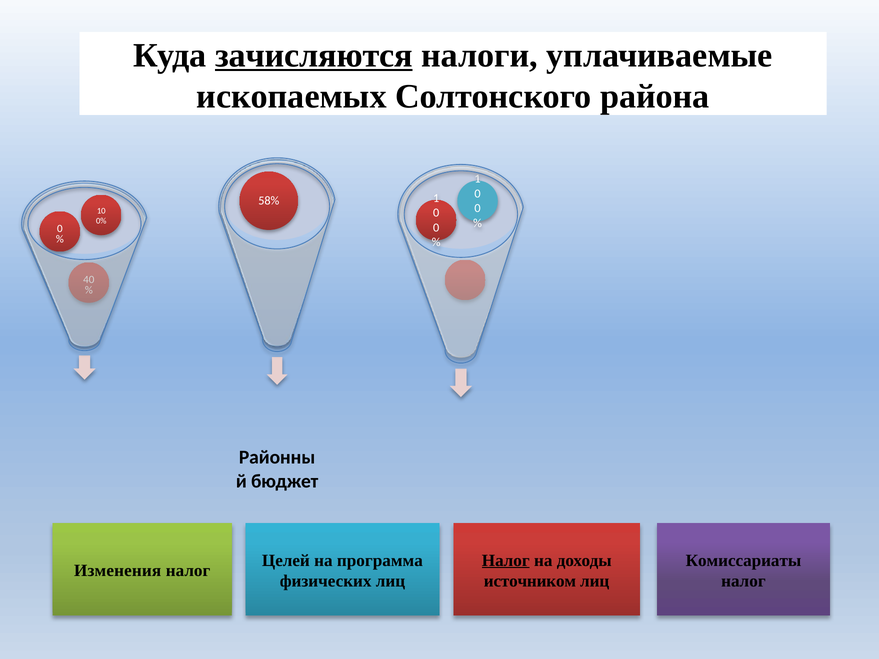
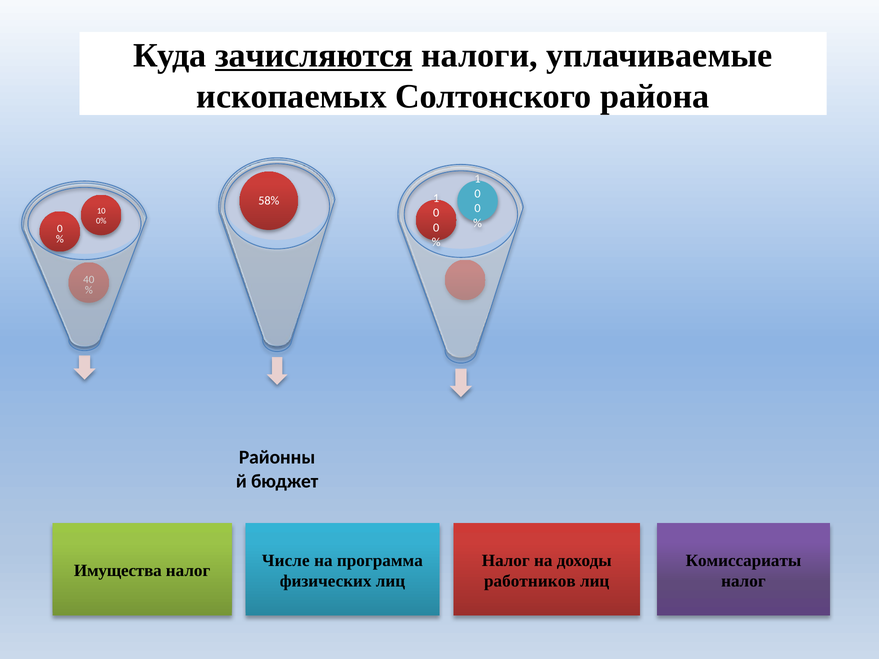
Целей: Целей -> Числе
Налог at (506, 561) underline: present -> none
Изменения: Изменения -> Имущества
источником: источником -> работников
